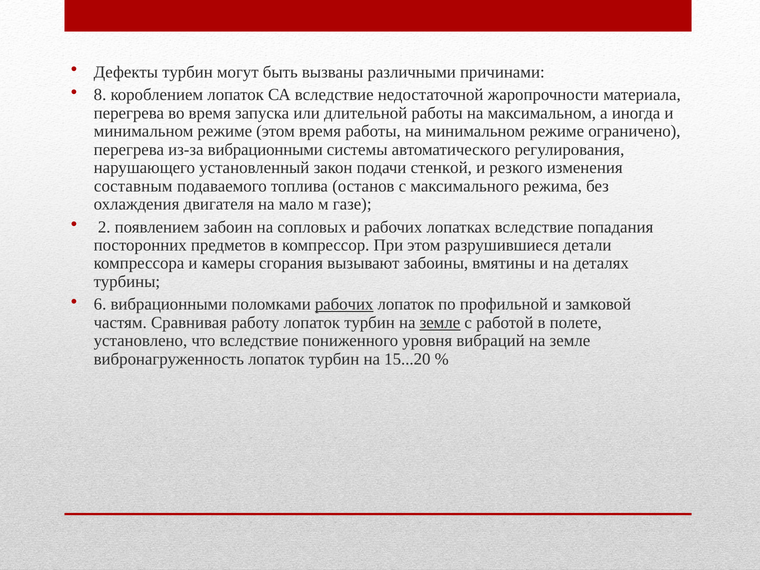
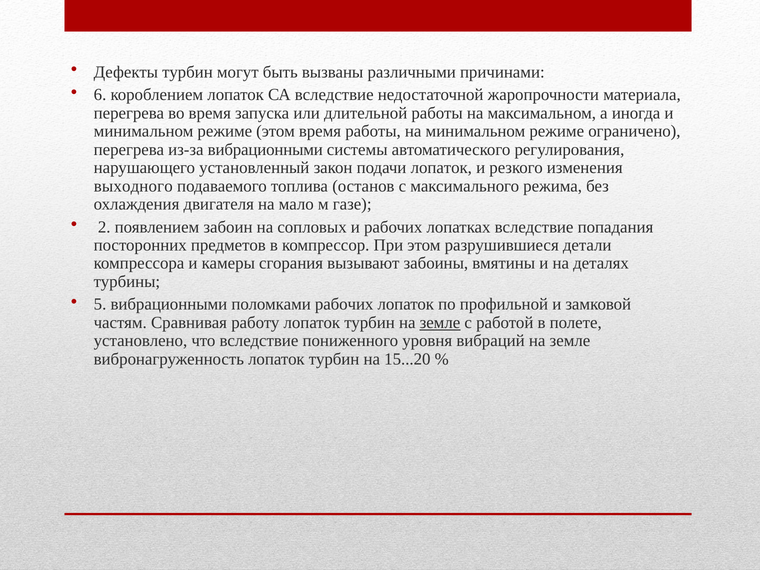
8: 8 -> 6
подачи стенкой: стенкой -> лопаток
составным: составным -> выходного
6: 6 -> 5
рабочих at (344, 304) underline: present -> none
